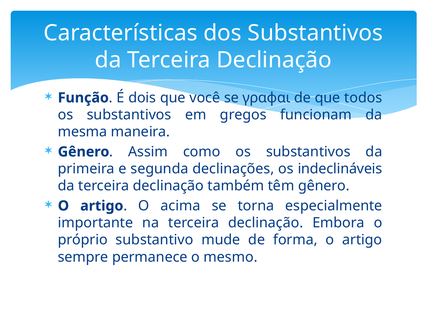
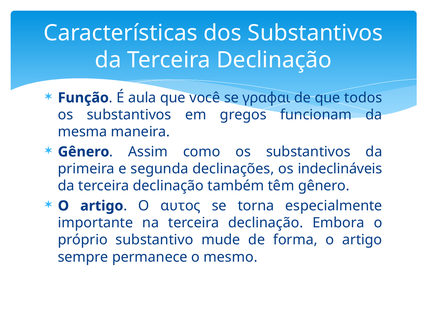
dois: dois -> aula
acima: acima -> αυτος
